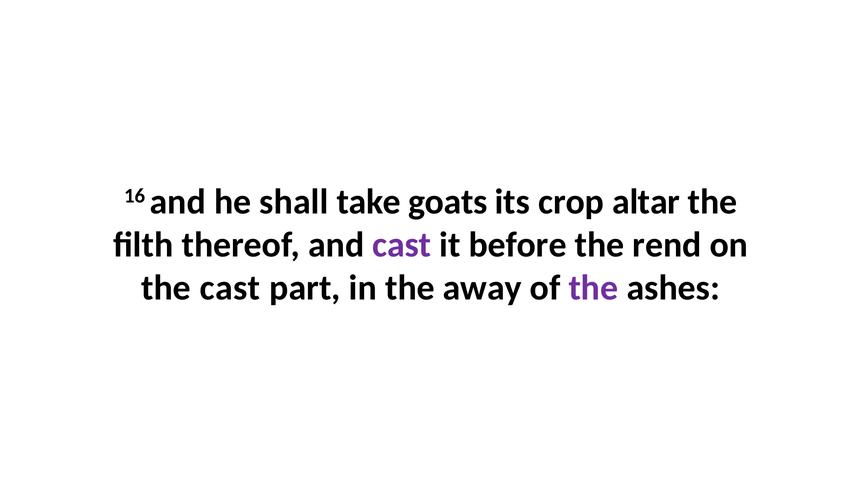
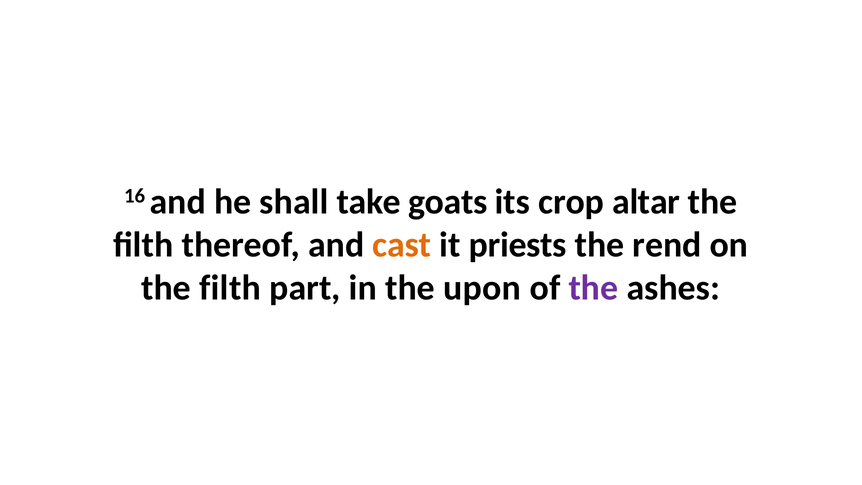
cast at (402, 245) colour: purple -> orange
before: before -> priests
cast at (230, 288): cast -> filth
away: away -> upon
